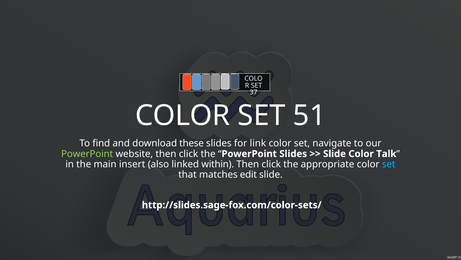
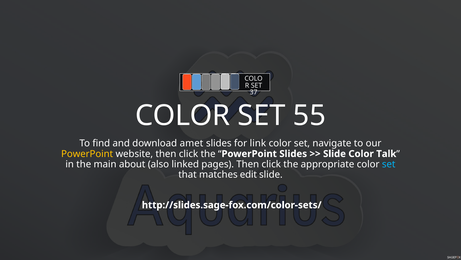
51: 51 -> 55
these: these -> amet
PowerPoint at (87, 153) colour: light green -> yellow
insert: insert -> about
within: within -> pages
